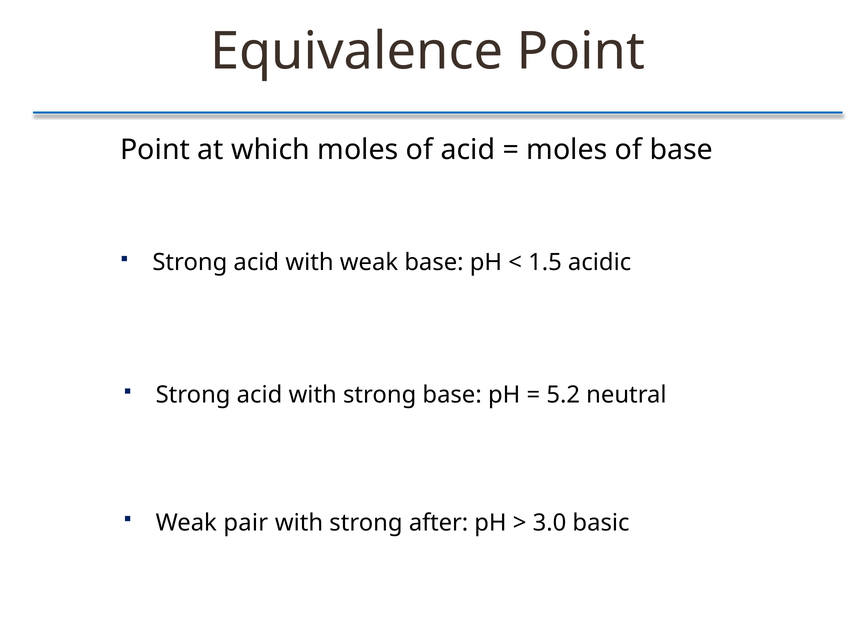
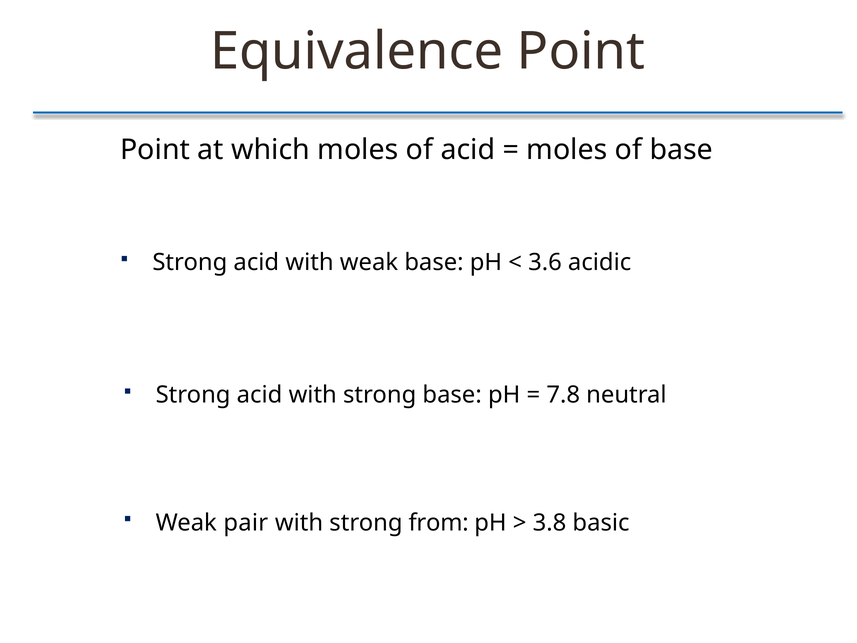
1.5: 1.5 -> 3.6
5.2: 5.2 -> 7.8
after: after -> from
3.0: 3.0 -> 3.8
